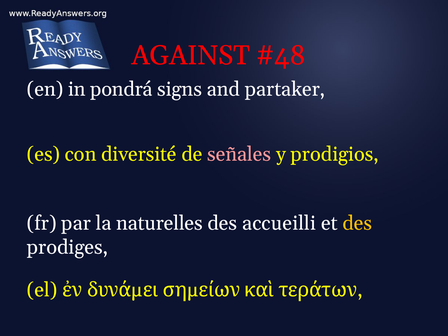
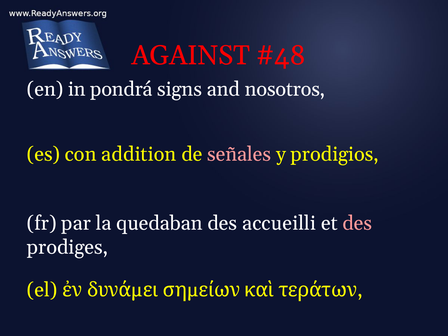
partaker: partaker -> nosotros
diversité: diversité -> addition
naturelles: naturelles -> quedaban
des at (357, 223) colour: yellow -> pink
